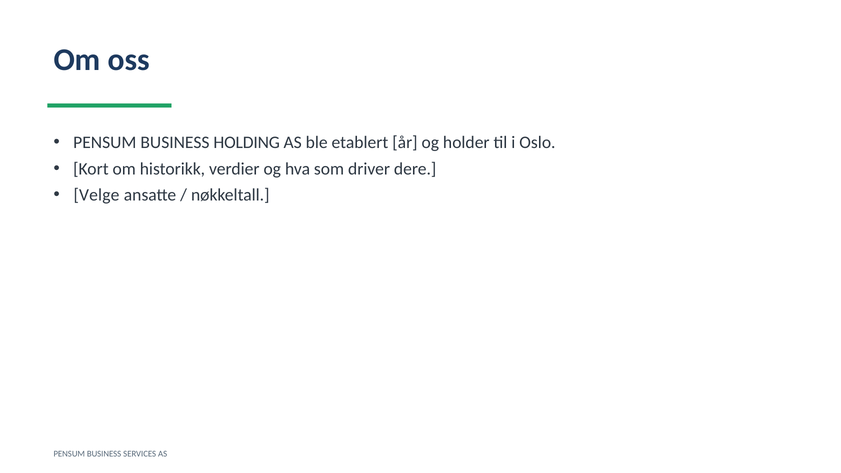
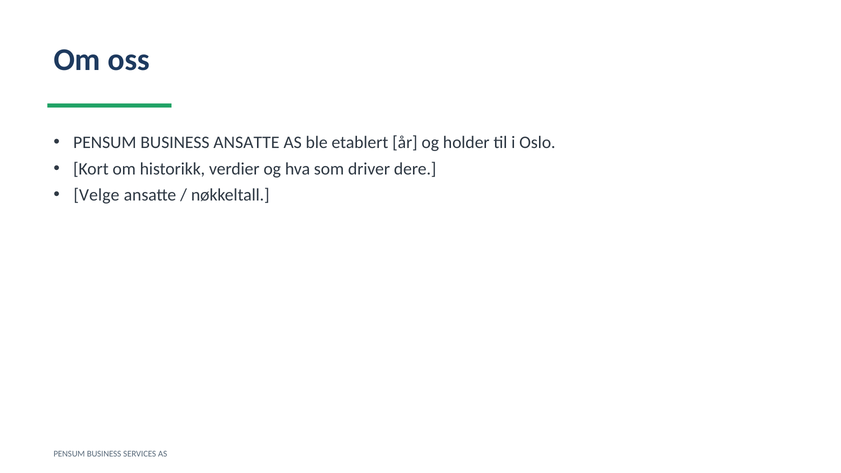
BUSINESS HOLDING: HOLDING -> ANSATTE
